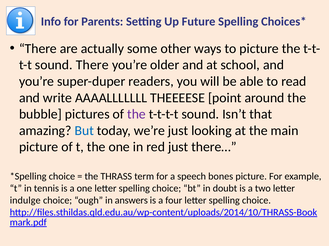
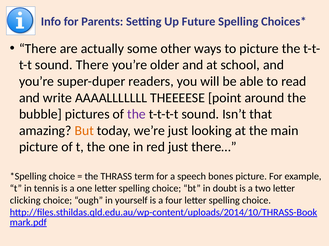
But colour: blue -> orange
indulge: indulge -> clicking
answers: answers -> yourself
